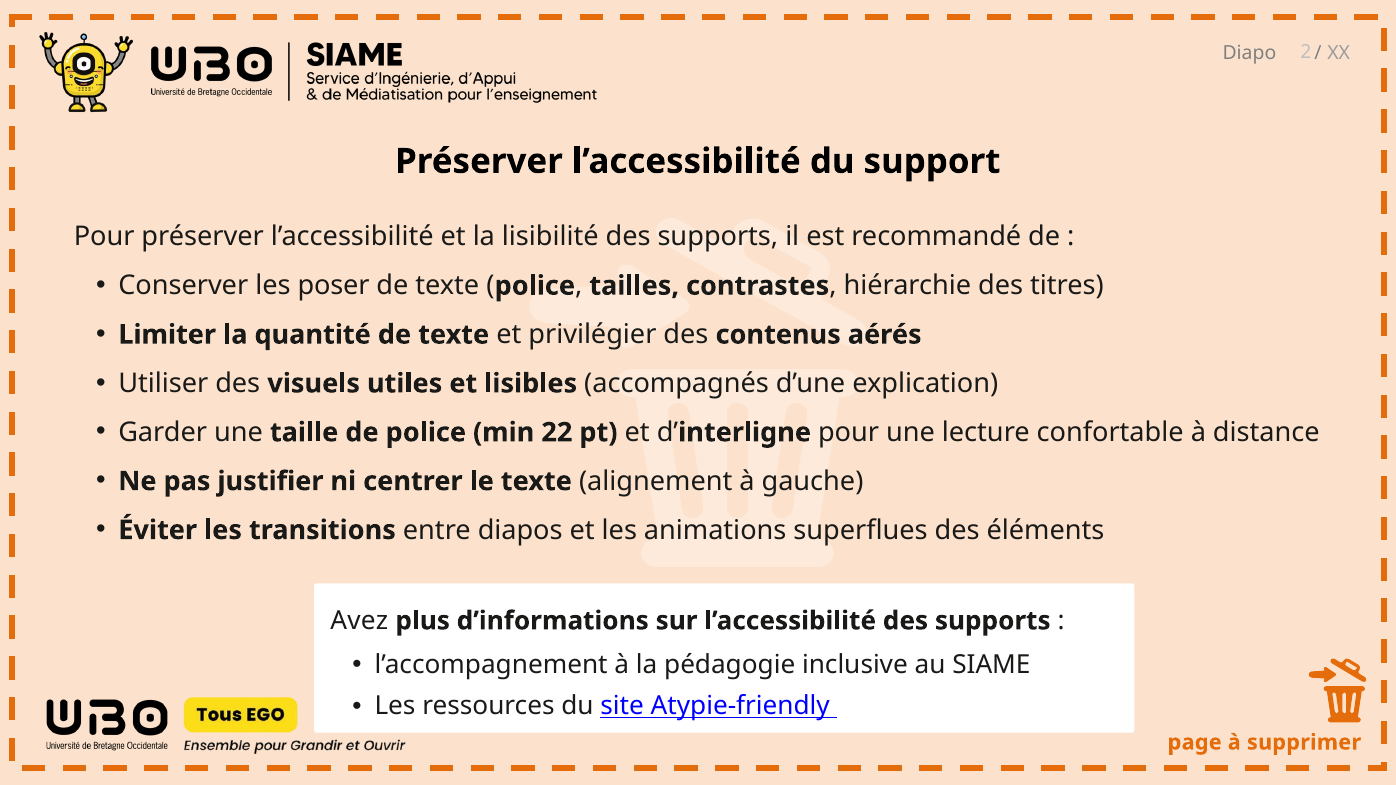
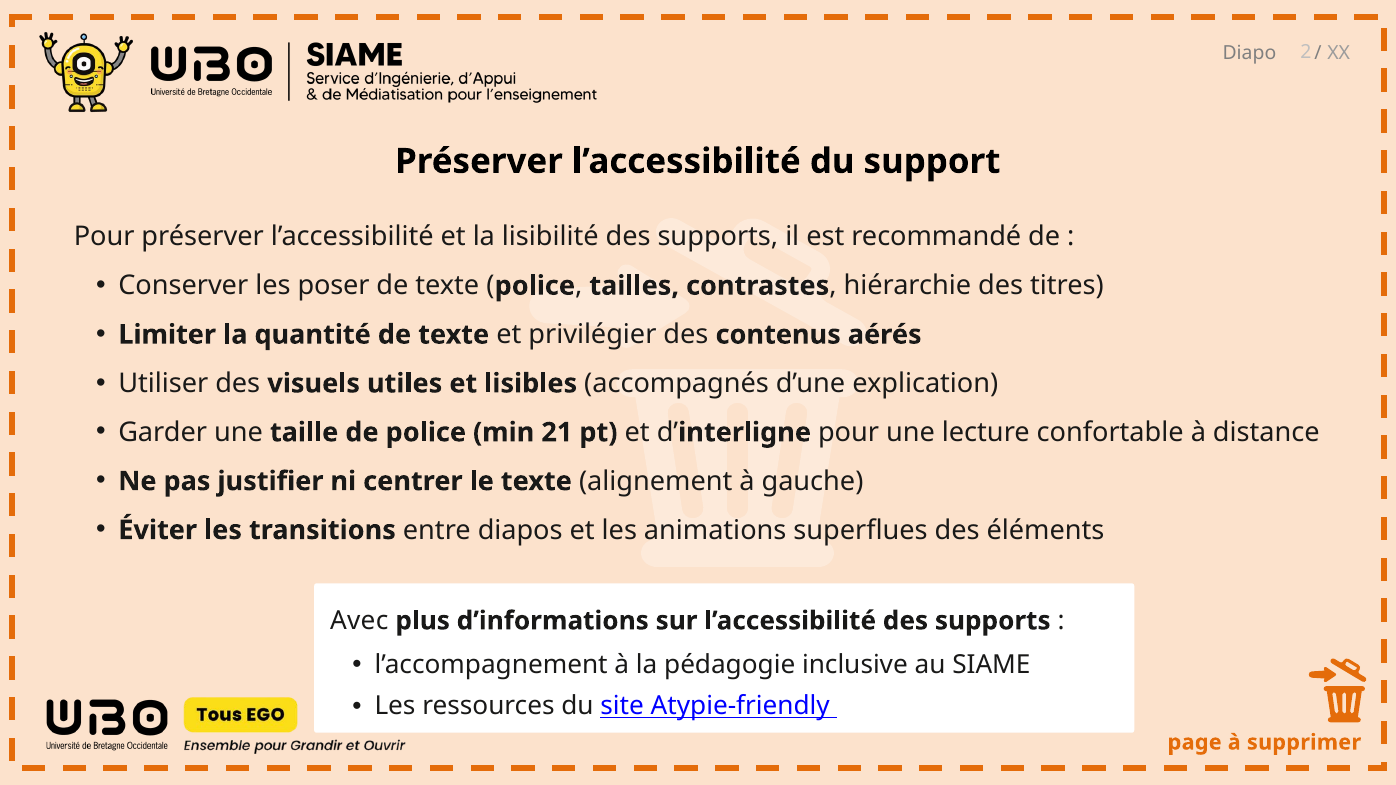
22: 22 -> 21
Avez: Avez -> Avec
